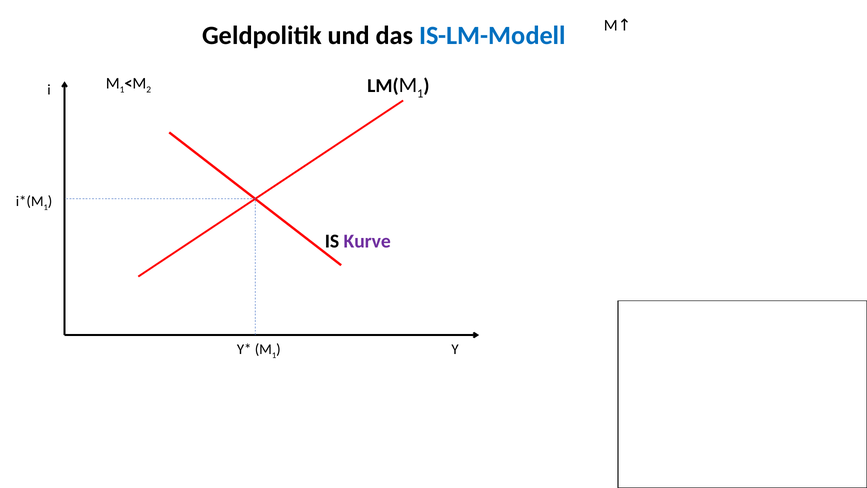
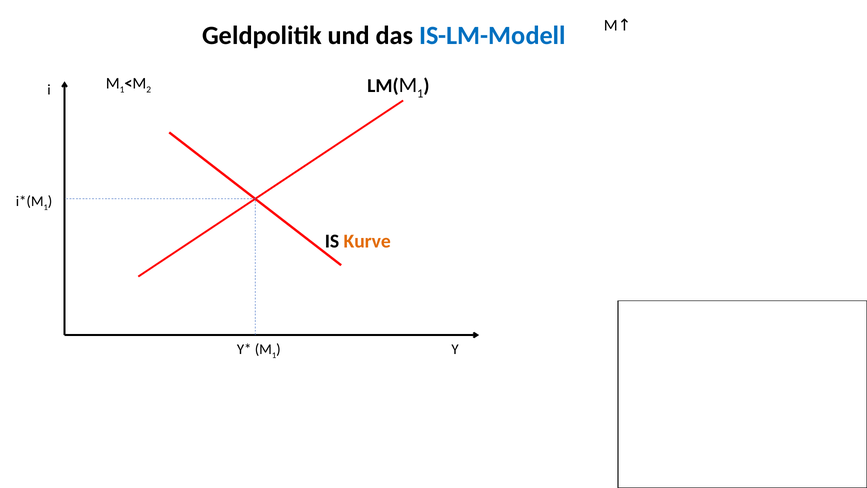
Kurve colour: purple -> orange
